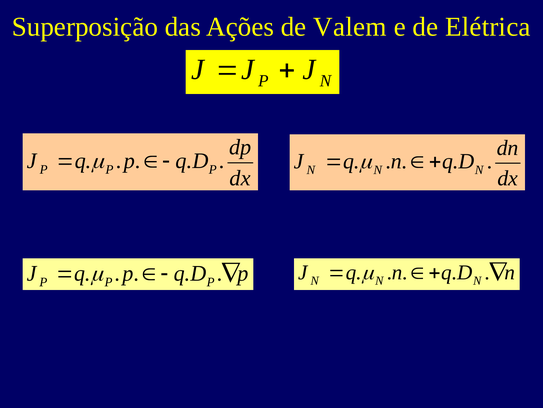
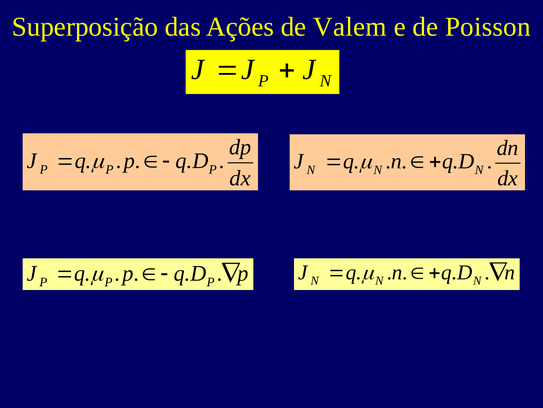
Elétrica: Elétrica -> Poisson
